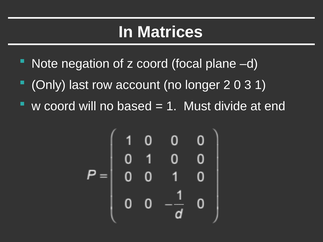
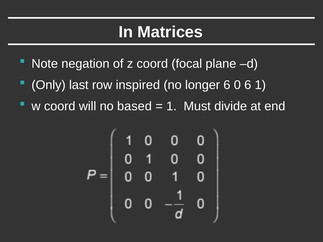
account: account -> inspired
longer 2: 2 -> 6
0 3: 3 -> 6
